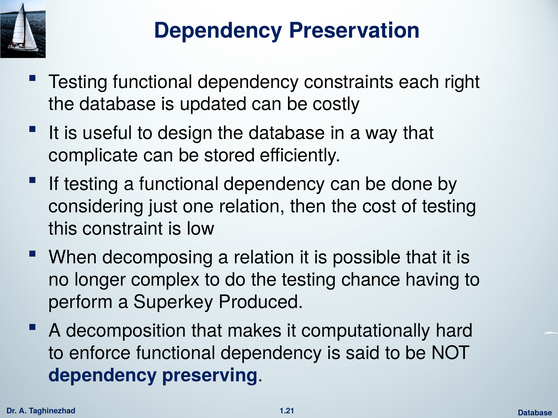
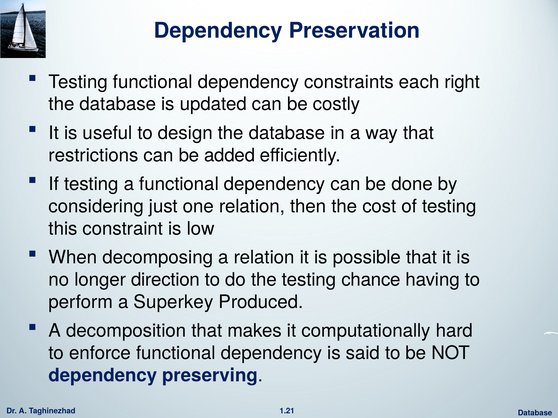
complicate: complicate -> restrictions
stored: stored -> added
complex: complex -> direction
